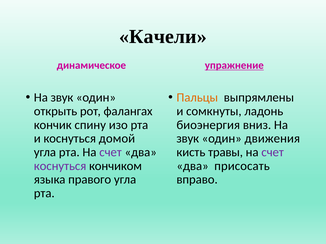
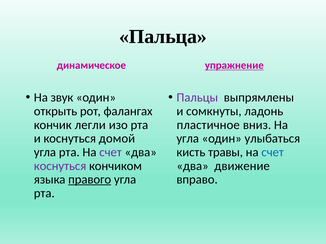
Качели: Качели -> Пальца
Пальцы colour: orange -> purple
спину: спину -> легли
биоэнергия: биоэнергия -> пластичное
звук at (188, 139): звук -> угла
движения: движения -> улыбаться
счет at (273, 153) colour: purple -> blue
присосать: присосать -> движение
правого underline: none -> present
